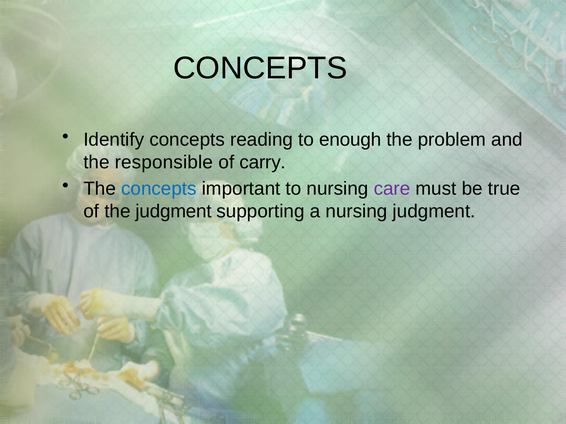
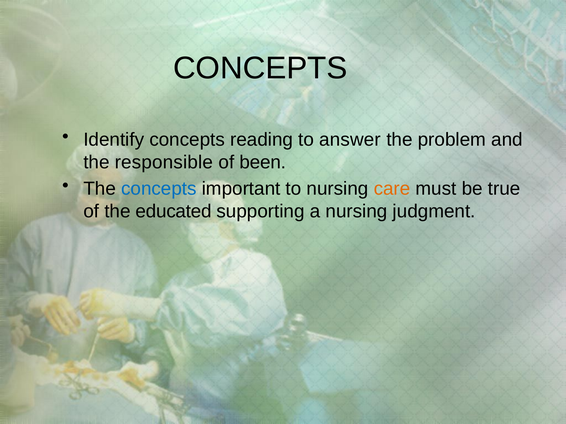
enough: enough -> answer
carry: carry -> been
care colour: purple -> orange
the judgment: judgment -> educated
